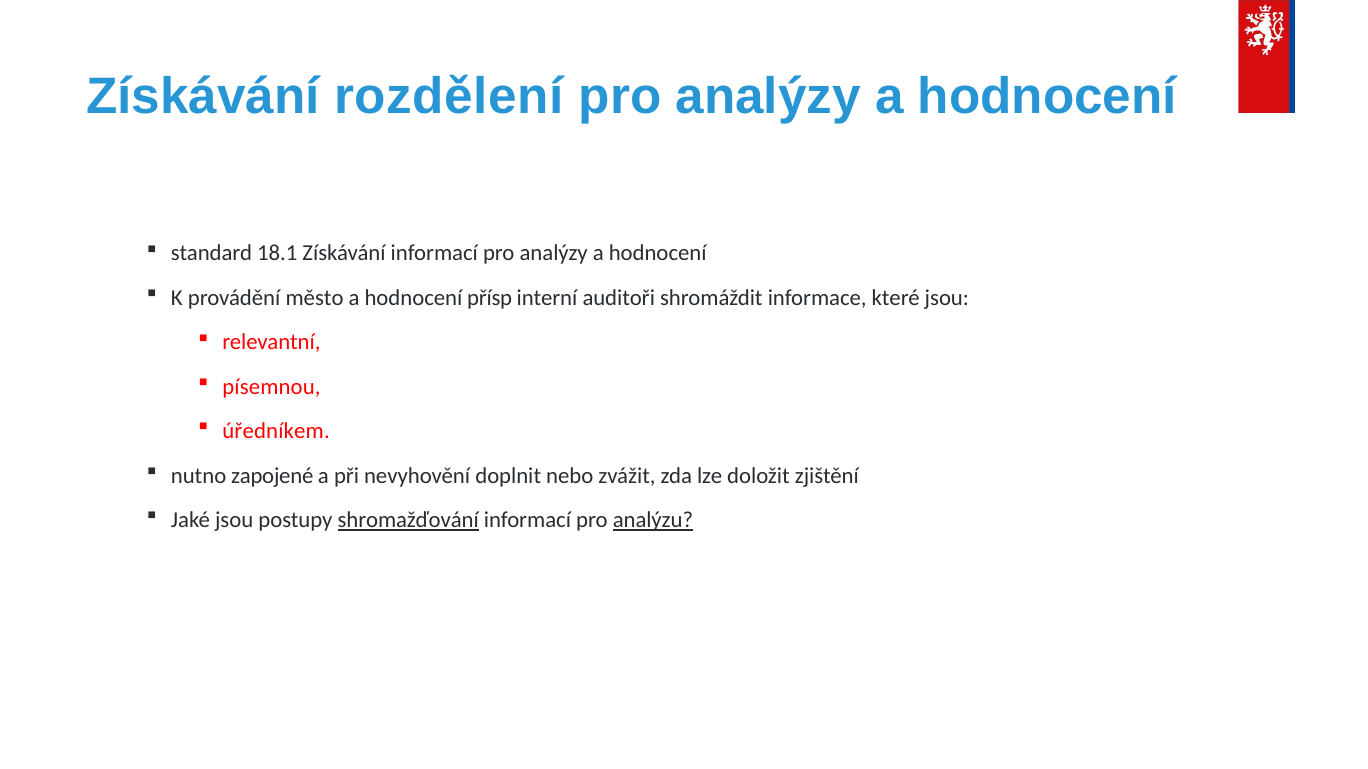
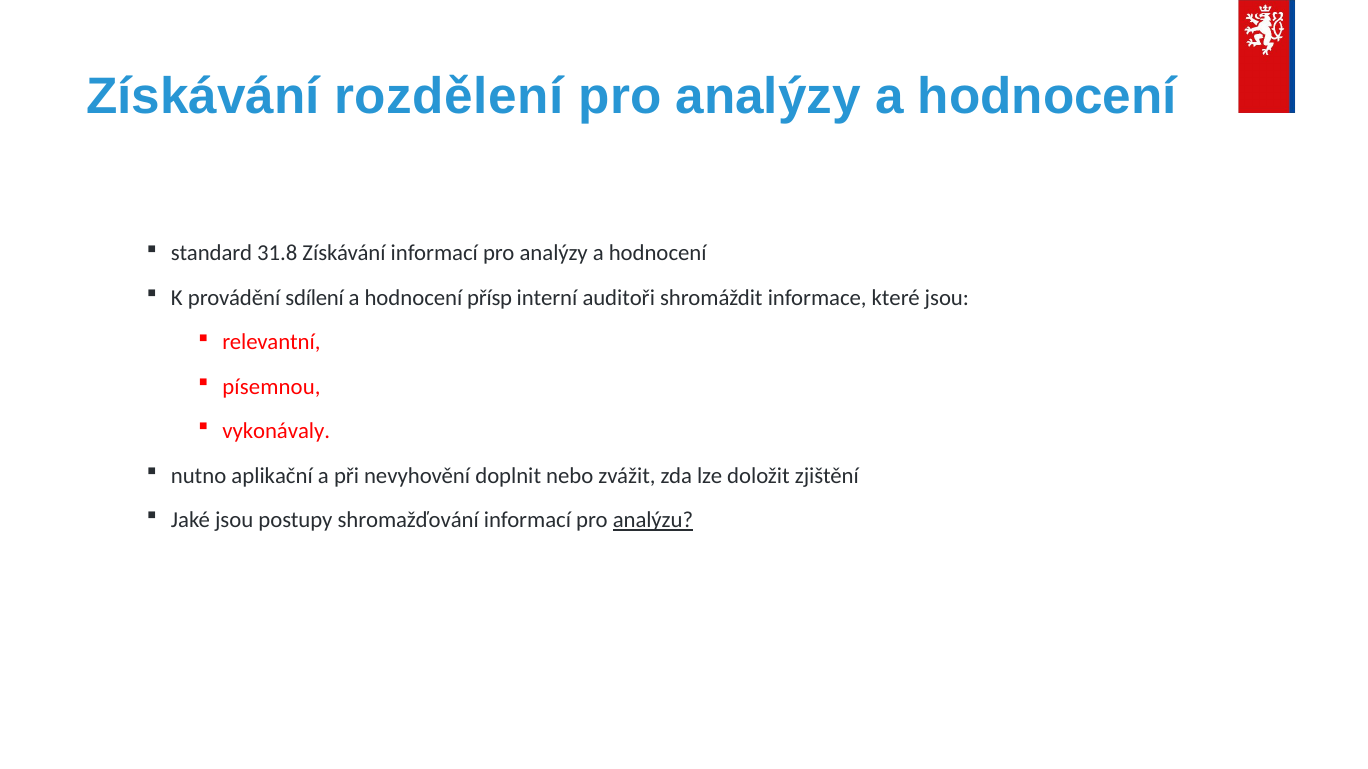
18.1: 18.1 -> 31.8
město: město -> sdílení
úředníkem: úředníkem -> vykonávaly
zapojené: zapojené -> aplikační
shromažďování underline: present -> none
